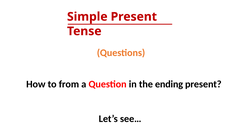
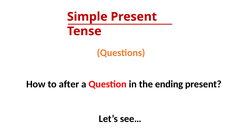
from: from -> after
